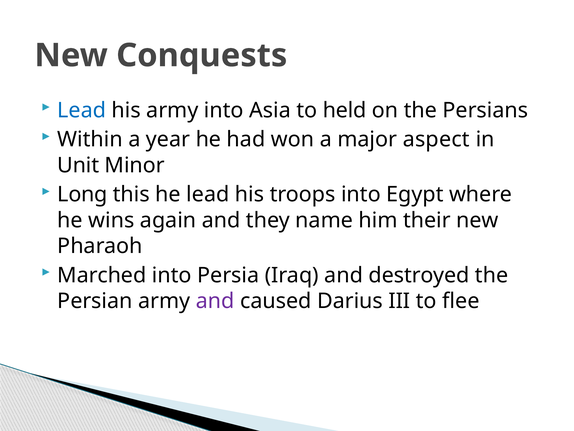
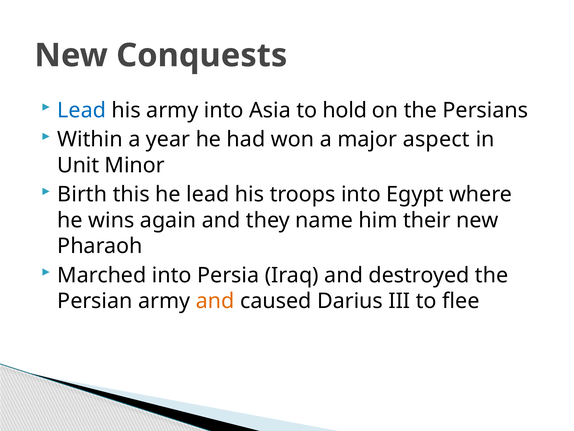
held: held -> hold
Long: Long -> Birth
and at (215, 301) colour: purple -> orange
